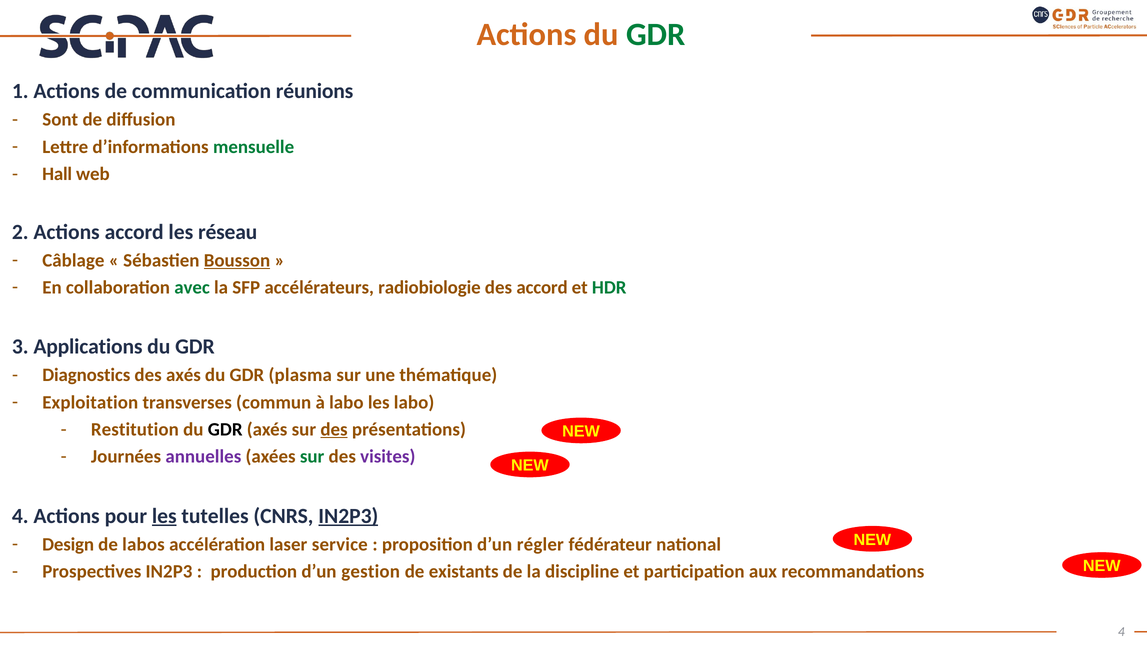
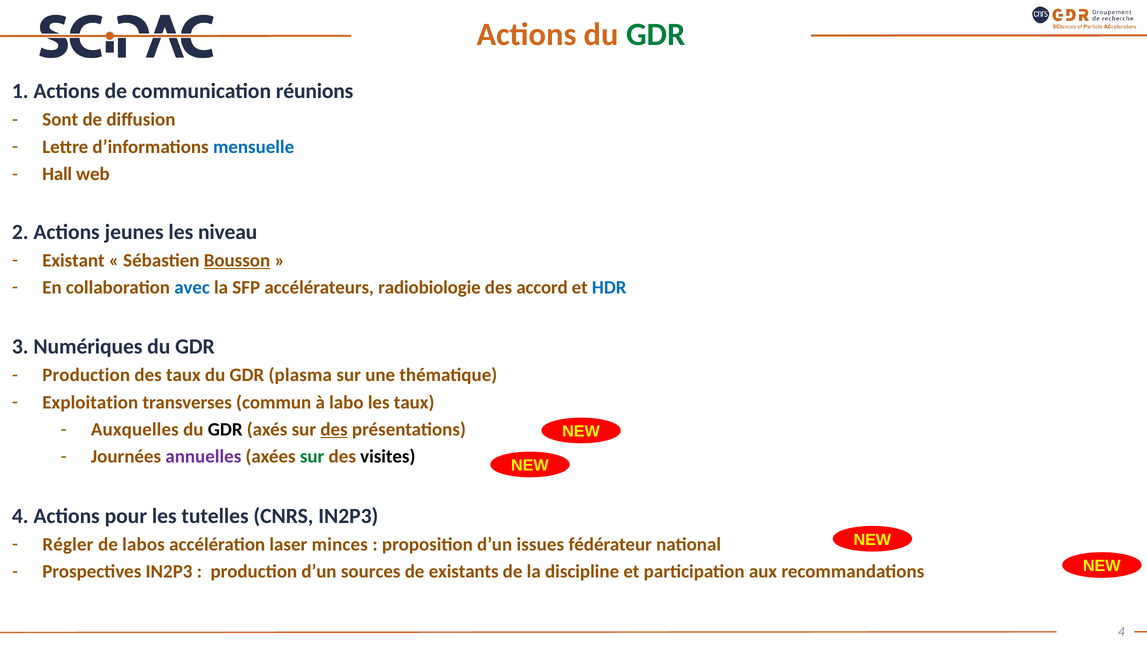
mensuelle colour: green -> blue
Actions accord: accord -> jeunes
réseau: réseau -> niveau
Câblage: Câblage -> Existant
avec colour: green -> blue
HDR colour: green -> blue
Applications: Applications -> Numériques
Diagnostics at (86, 375): Diagnostics -> Production
des axés: axés -> taux
les labo: labo -> taux
Restitution: Restitution -> Auxquelles
visites colour: purple -> black
les at (164, 516) underline: present -> none
IN2P3 at (348, 516) underline: present -> none
Design: Design -> Régler
service: service -> minces
régler: régler -> issues
gestion: gestion -> sources
